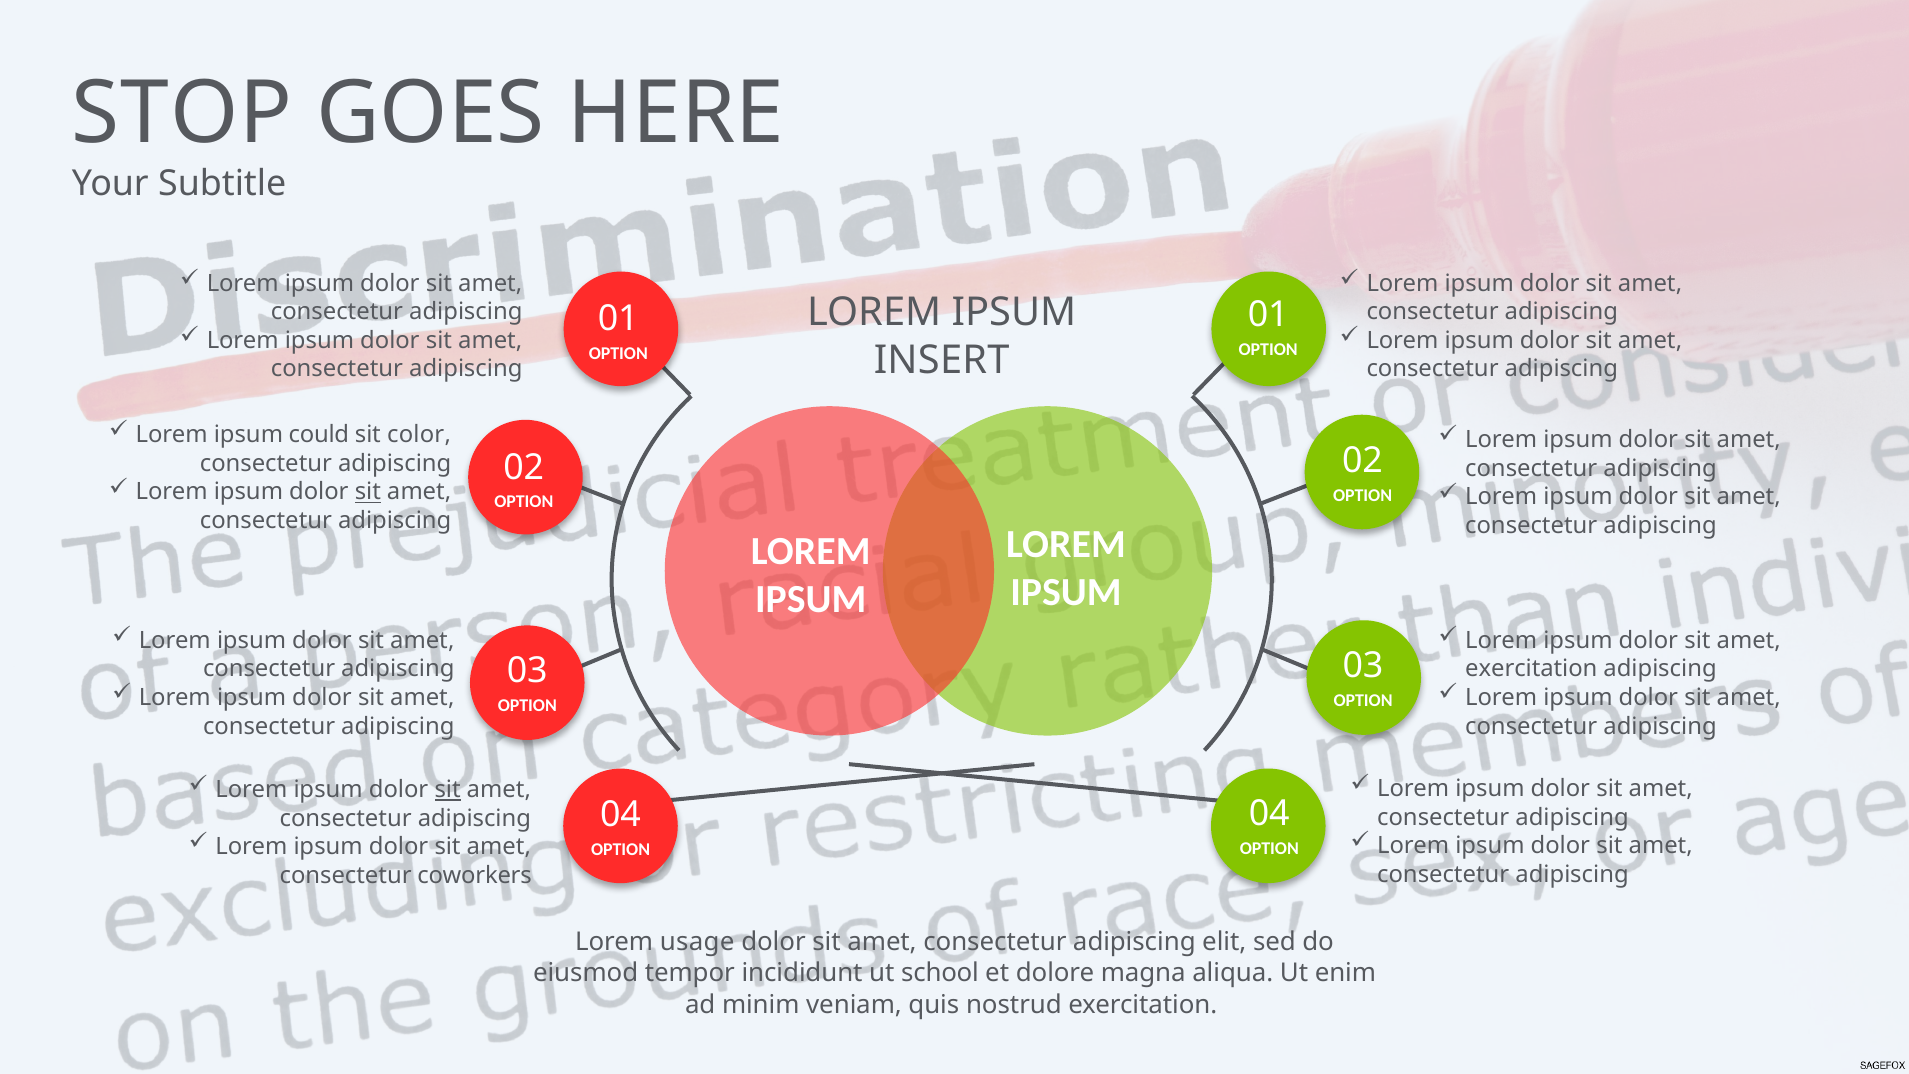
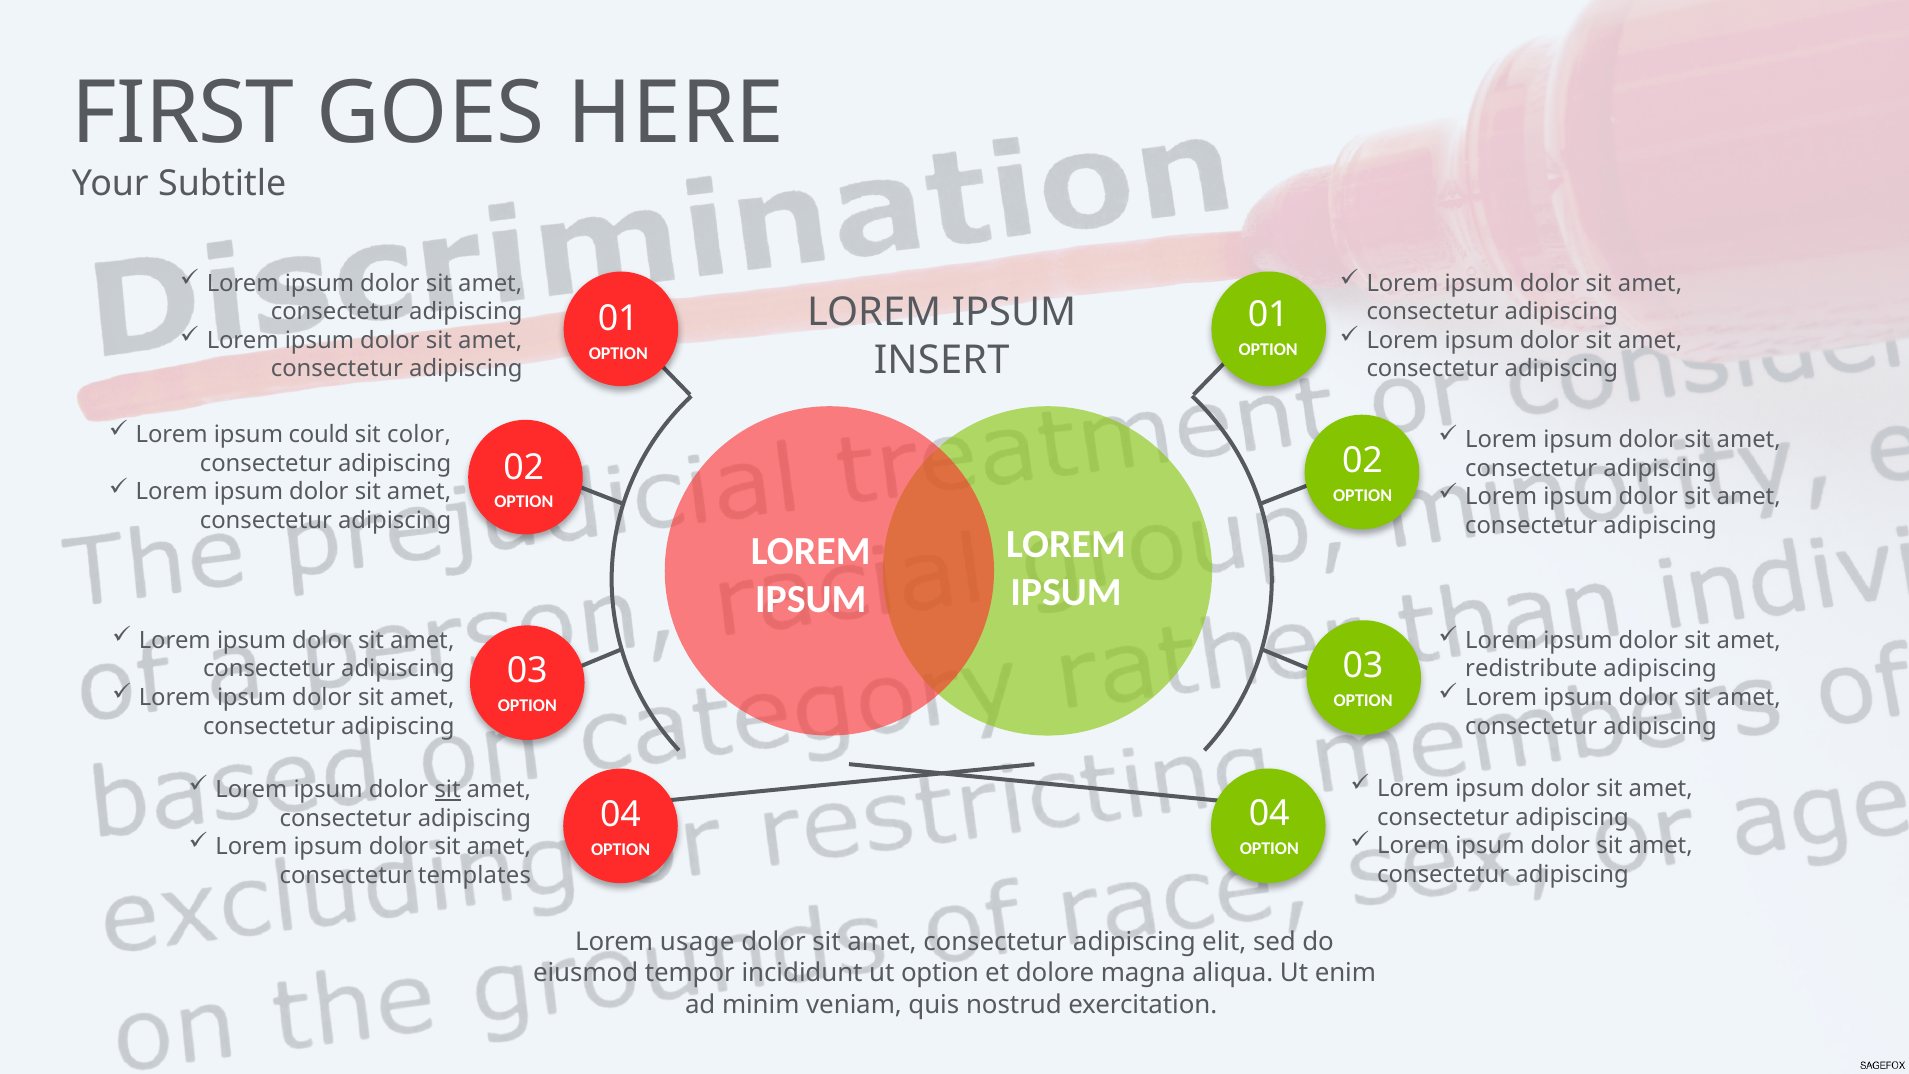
STOP: STOP -> FIRST
sit at (368, 492) underline: present -> none
exercitation at (1531, 669): exercitation -> redistribute
coworkers: coworkers -> templates
ut school: school -> option
